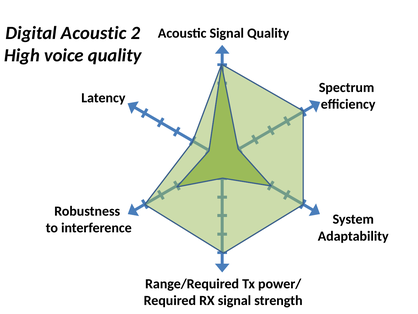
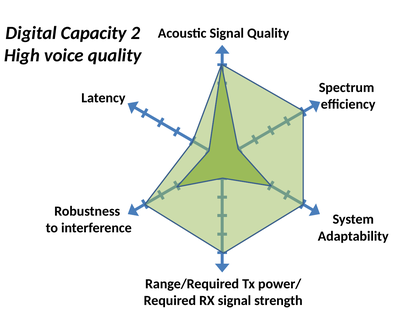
Digital Acoustic: Acoustic -> Capacity
